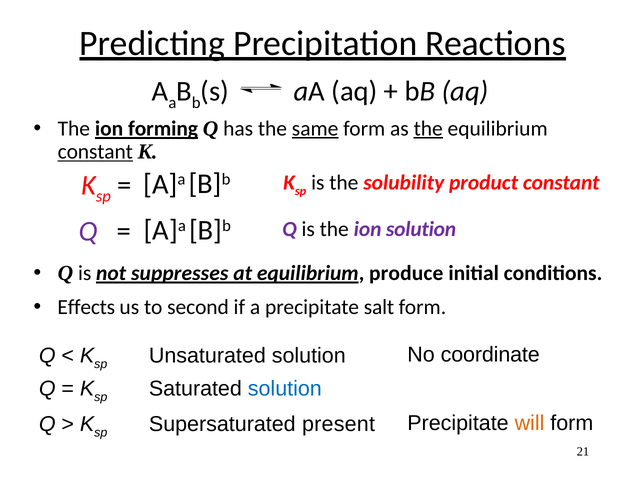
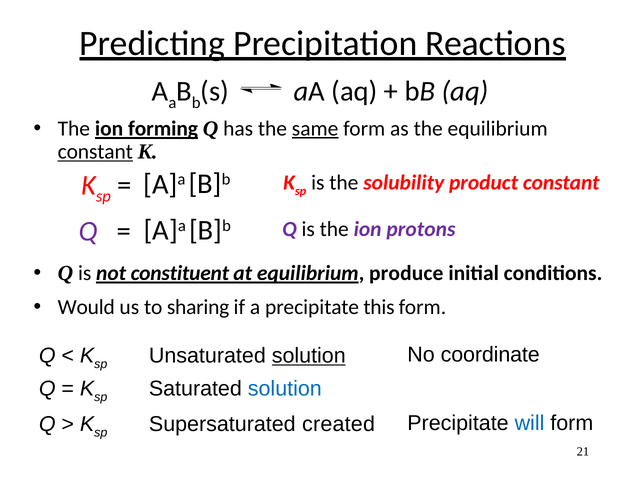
the at (428, 129) underline: present -> none
ion solution: solution -> protons
suppresses: suppresses -> constituent
Effects: Effects -> Would
second: second -> sharing
salt: salt -> this
solution at (309, 356) underline: none -> present
present: present -> created
will colour: orange -> blue
